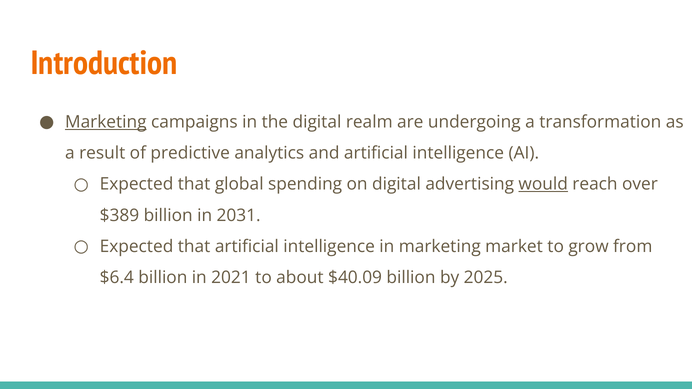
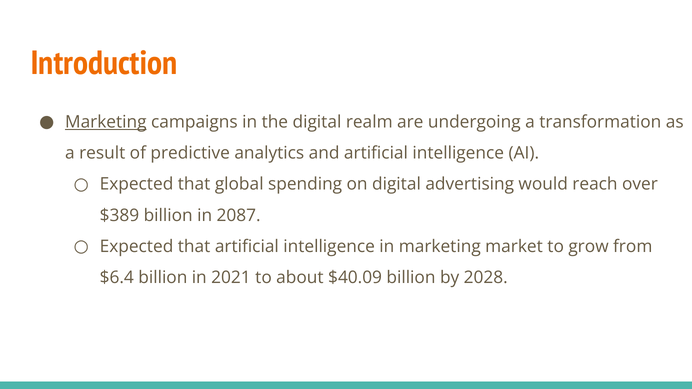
would underline: present -> none
2031: 2031 -> 2087
2025: 2025 -> 2028
